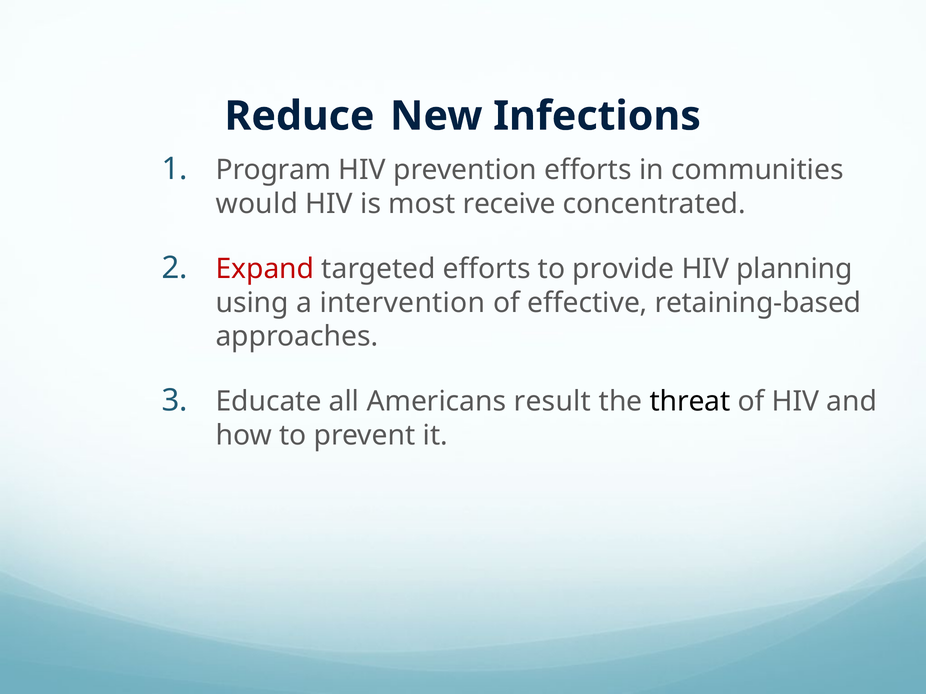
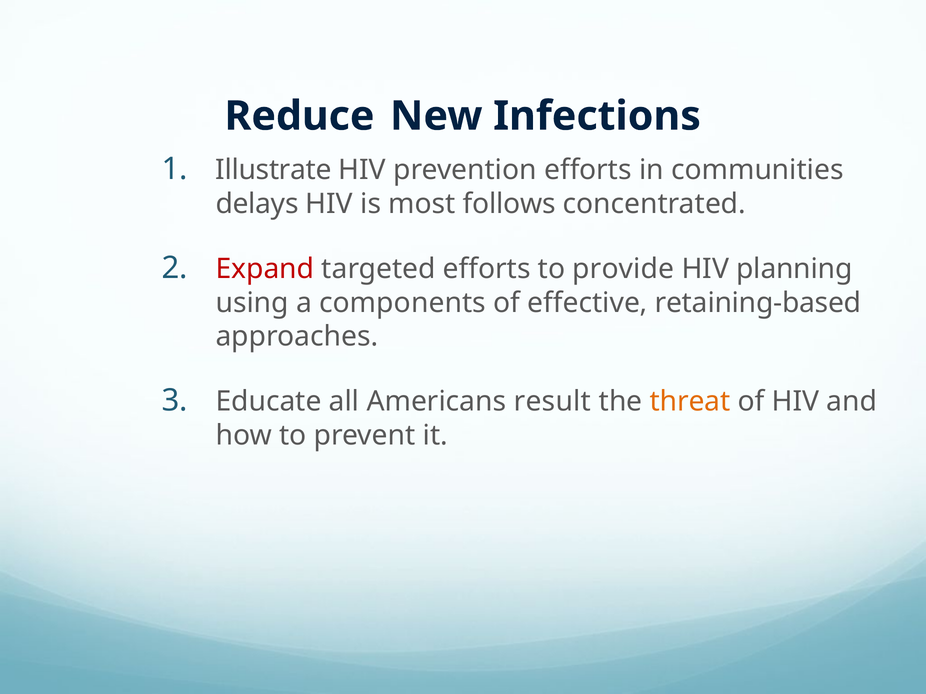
Program: Program -> Illustrate
would: would -> delays
receive: receive -> follows
intervention: intervention -> components
threat colour: black -> orange
